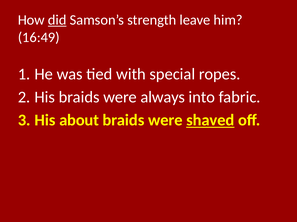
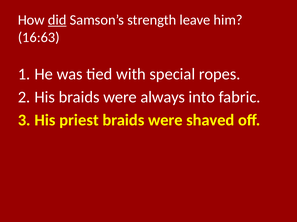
16:49: 16:49 -> 16:63
about: about -> priest
shaved underline: present -> none
